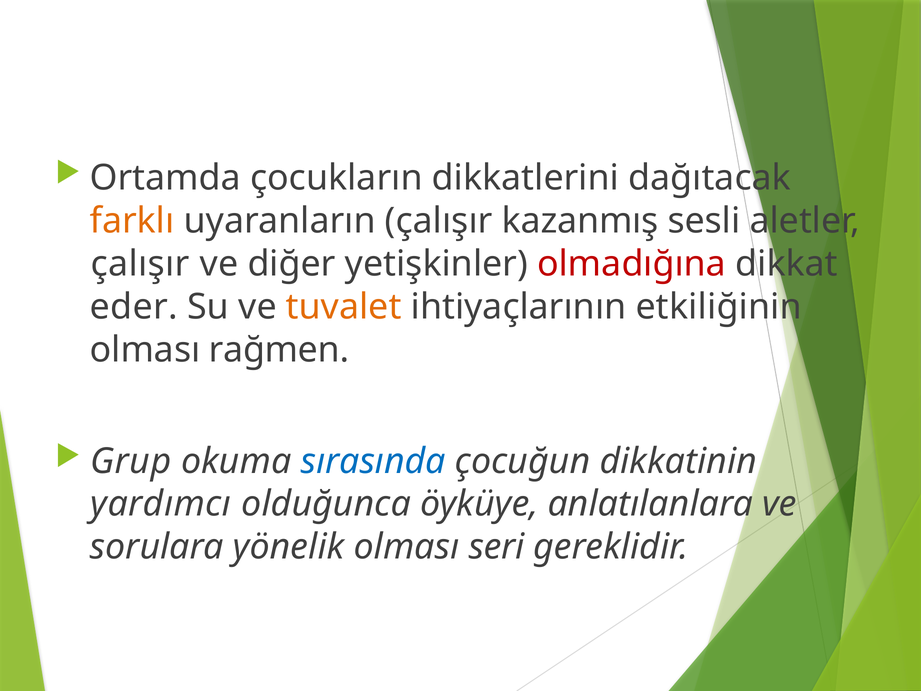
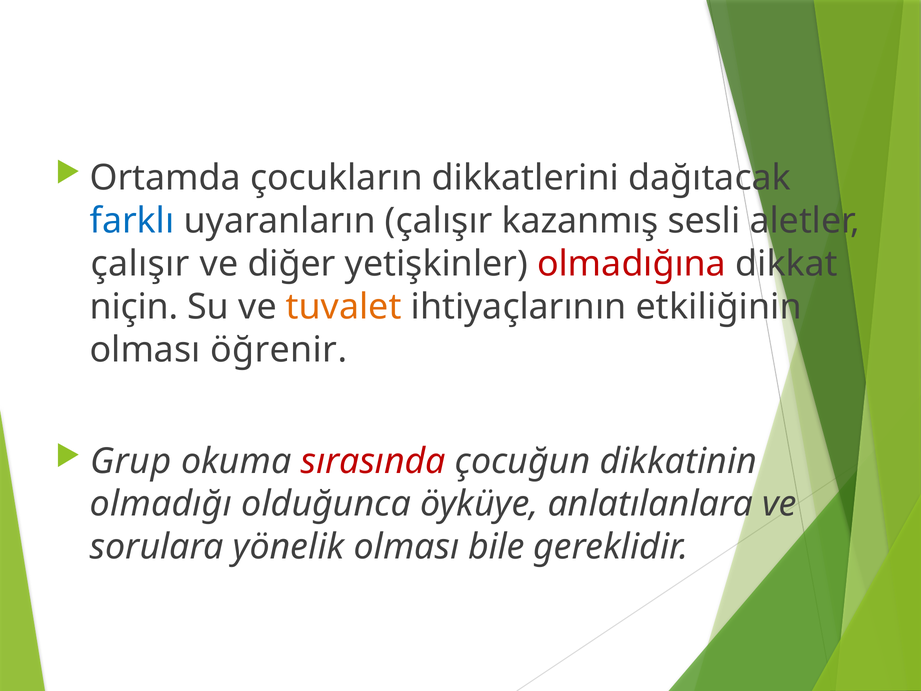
farklı colour: orange -> blue
eder: eder -> niçin
rağmen: rağmen -> öğrenir
sırasında colour: blue -> red
yardımcı: yardımcı -> olmadığı
seri: seri -> bile
